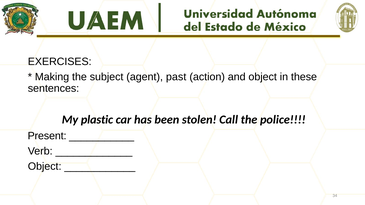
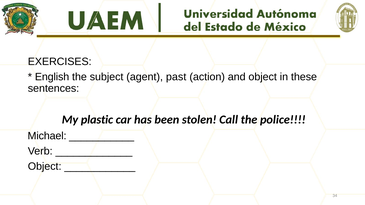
Making: Making -> English
Present: Present -> Michael
